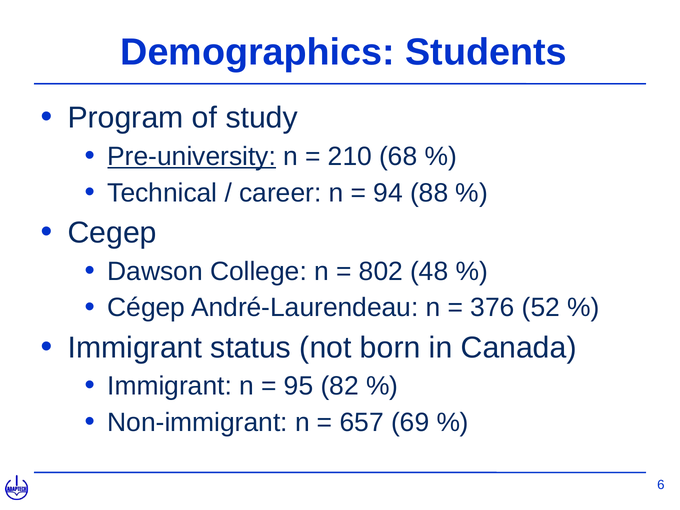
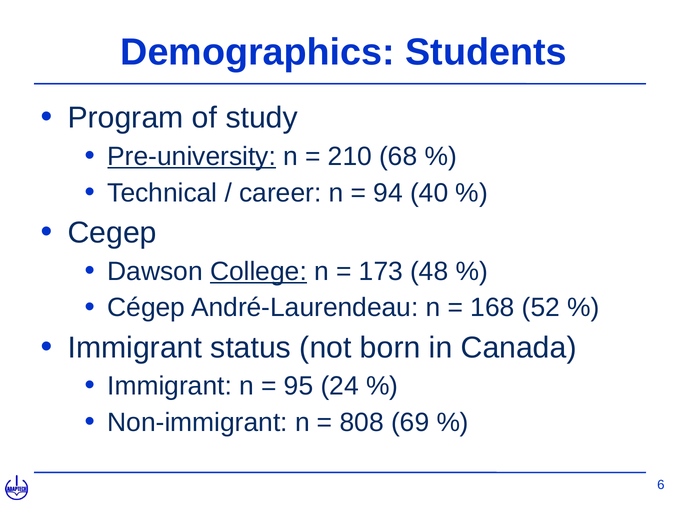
88: 88 -> 40
College underline: none -> present
802: 802 -> 173
376: 376 -> 168
82: 82 -> 24
657: 657 -> 808
